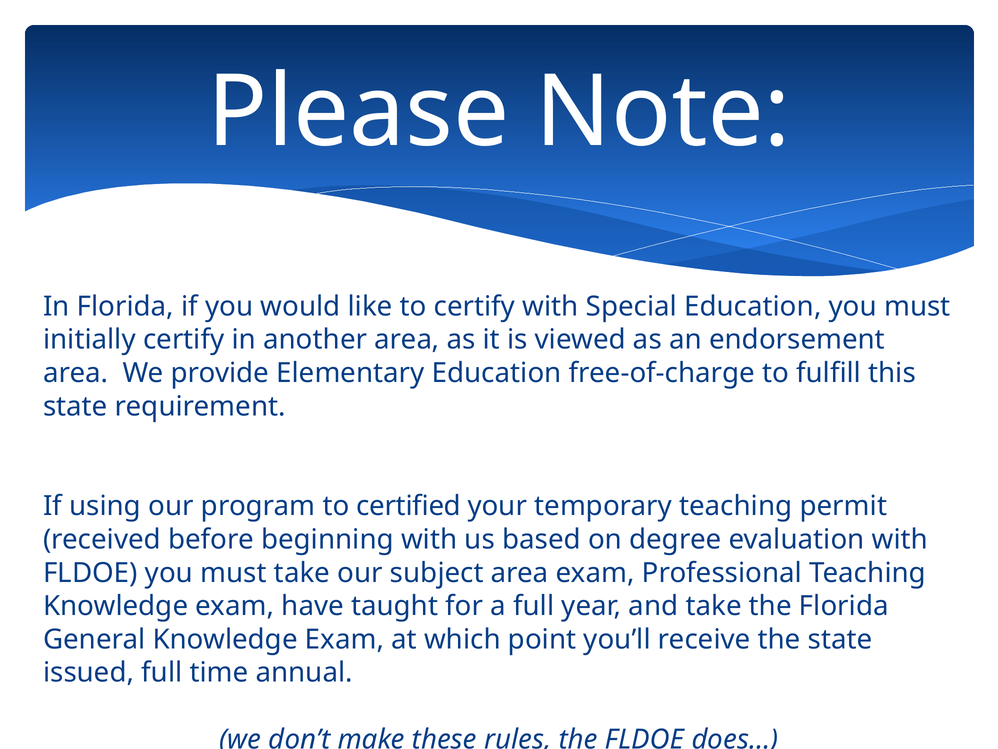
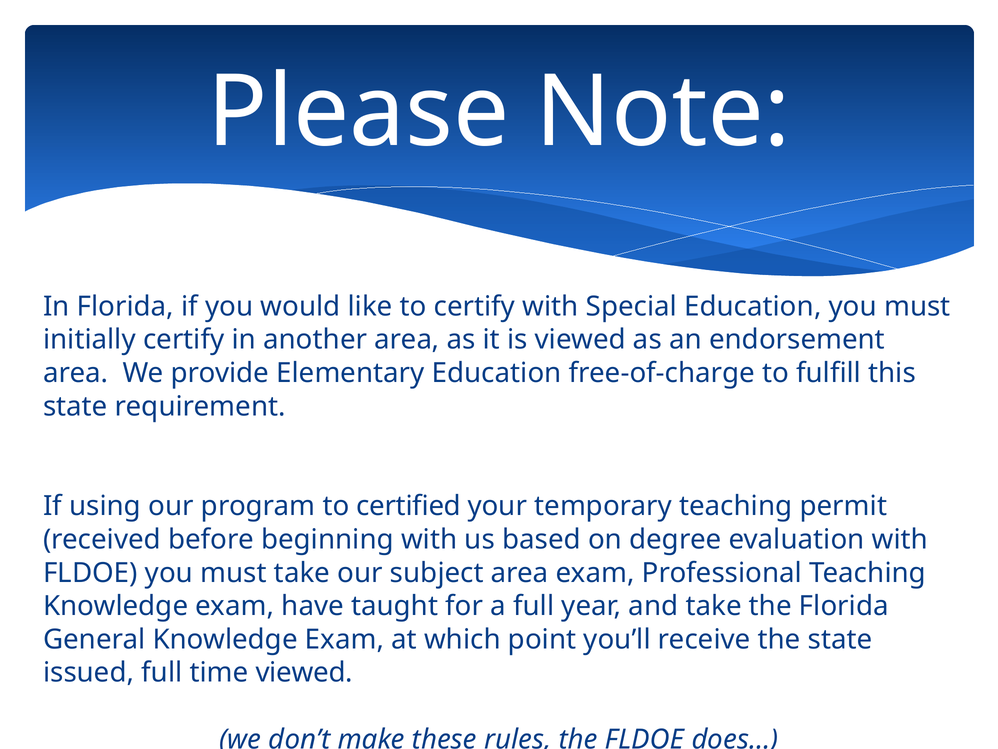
time annual: annual -> viewed
